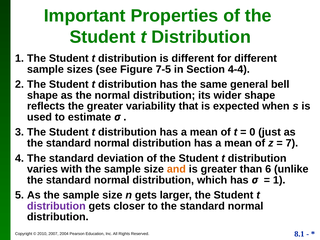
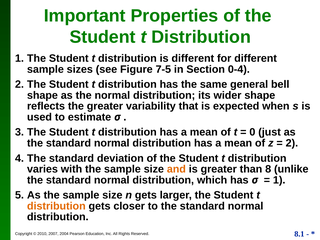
4-4: 4-4 -> 0-4
7 at (292, 143): 7 -> 2
6: 6 -> 8
distribution at (56, 206) colour: purple -> orange
